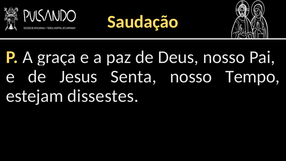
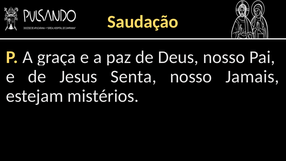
Tempo: Tempo -> Jamais
dissestes: dissestes -> mistérios
